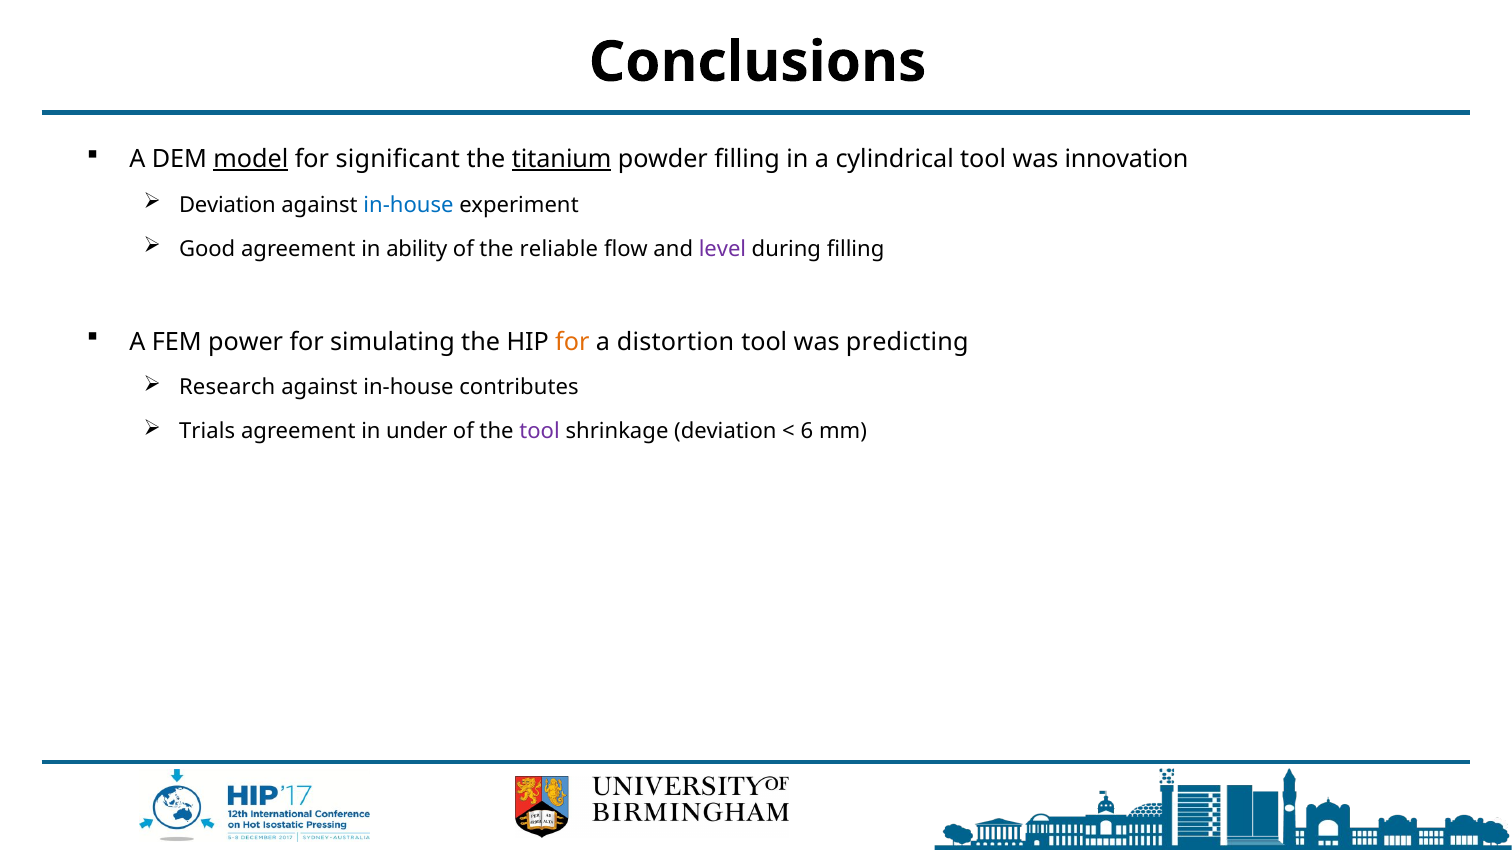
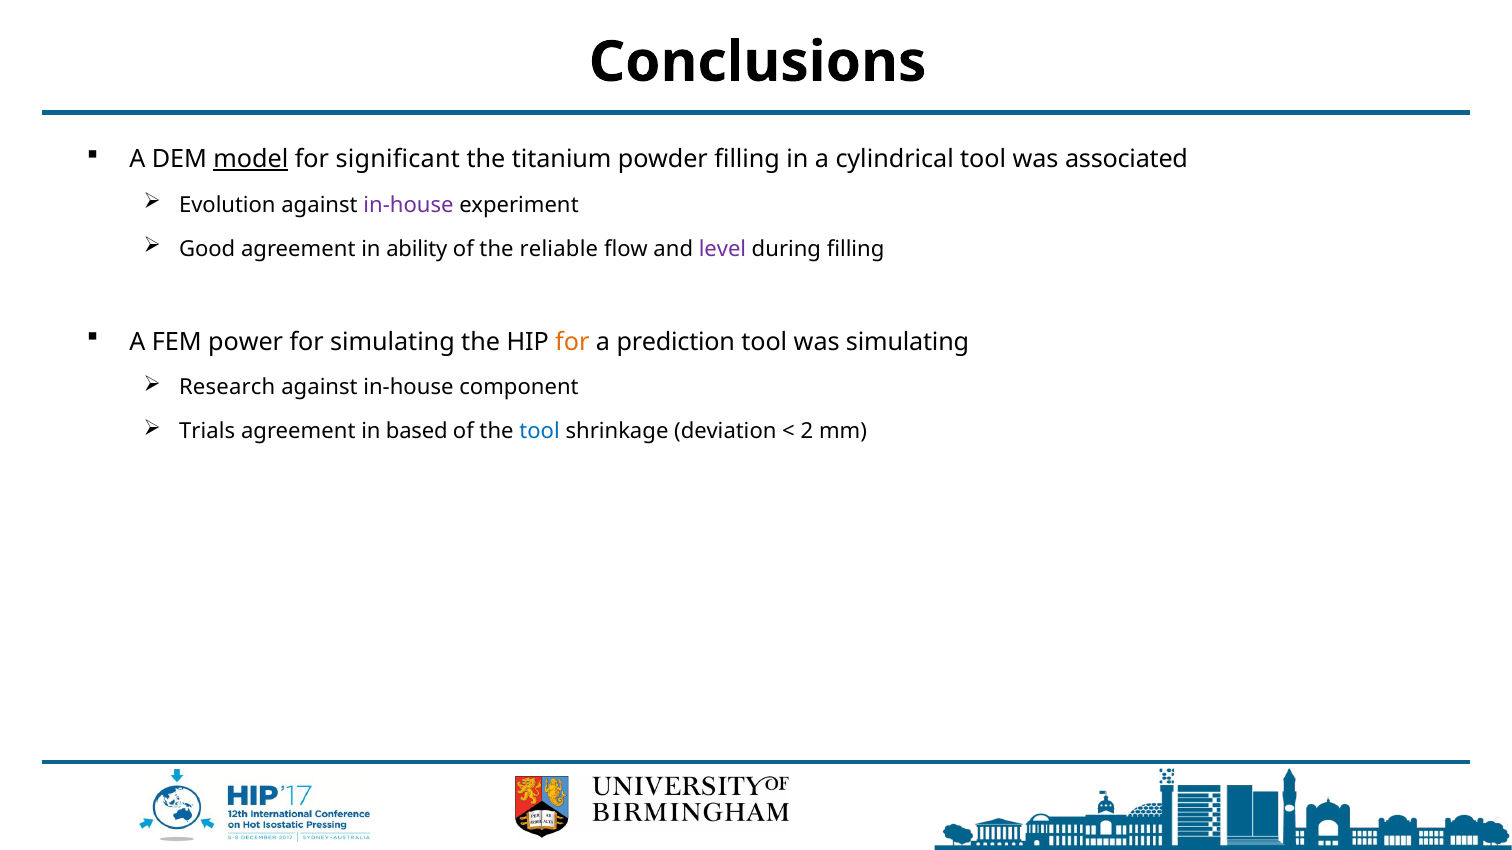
titanium underline: present -> none
innovation: innovation -> associated
Deviation at (227, 205): Deviation -> Evolution
in-house at (409, 205) colour: blue -> purple
distortion: distortion -> prediction
was predicting: predicting -> simulating
contributes: contributes -> component
under: under -> based
tool at (540, 432) colour: purple -> blue
6: 6 -> 2
